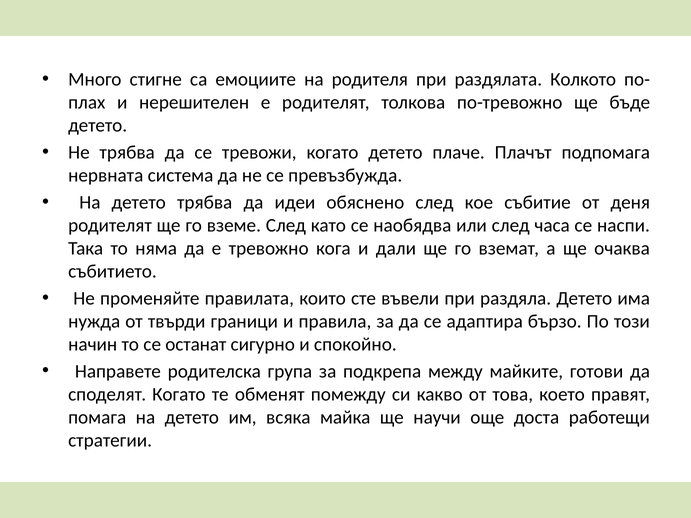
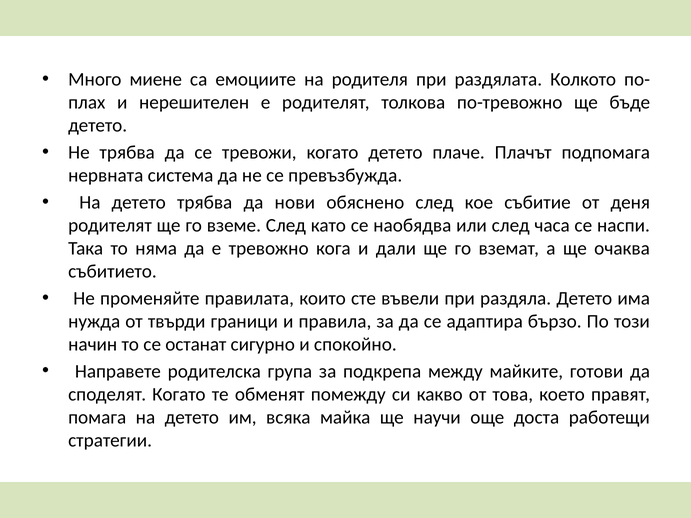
стигне: стигне -> миене
идеи: идеи -> нови
